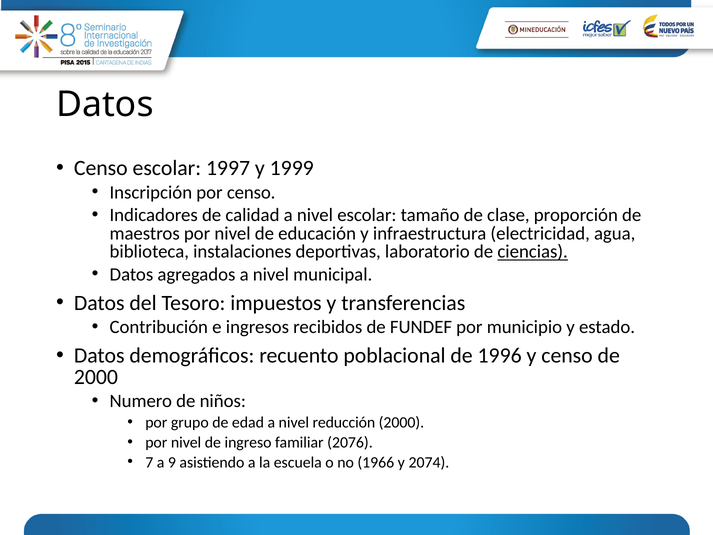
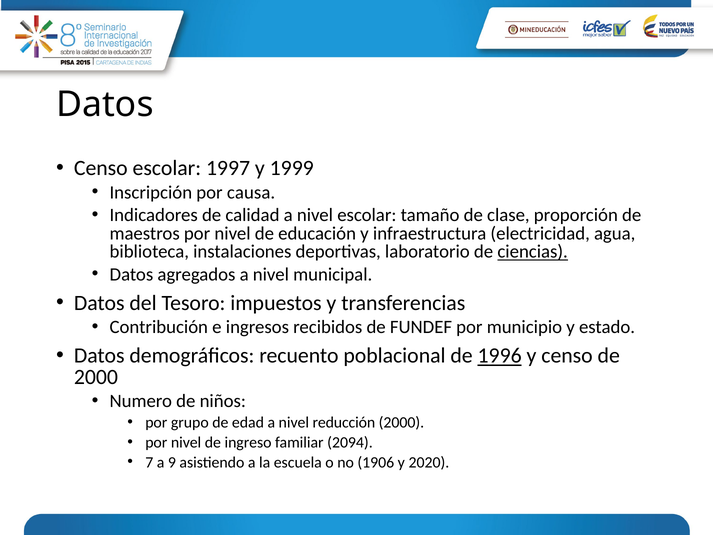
por censo: censo -> causa
1996 underline: none -> present
2076: 2076 -> 2094
1966: 1966 -> 1906
2074: 2074 -> 2020
